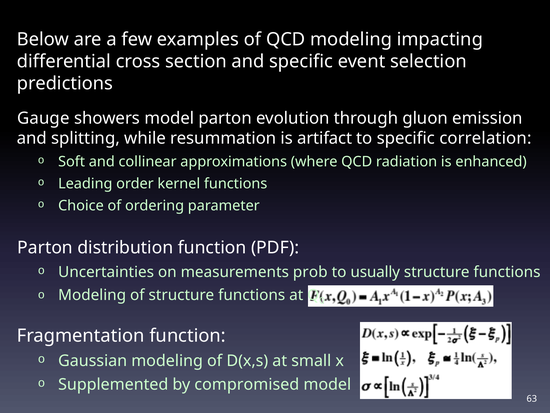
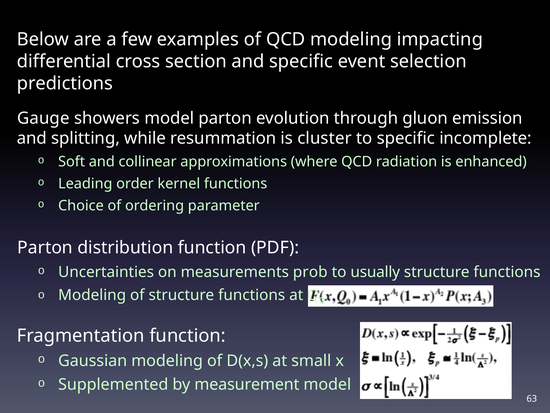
artifact: artifact -> cluster
correlation: correlation -> incomplete
compromised: compromised -> measurement
